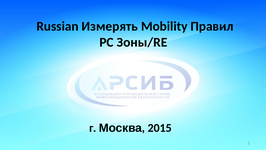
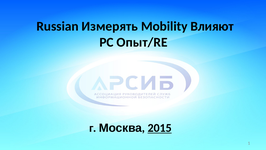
Правил: Правил -> Влияют
Зоны/RE: Зоны/RE -> Опыт/RE
2015 underline: none -> present
